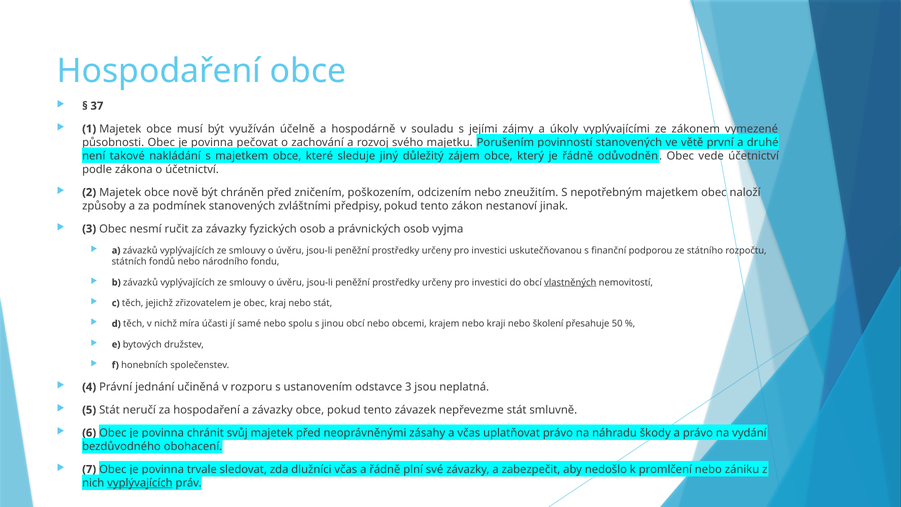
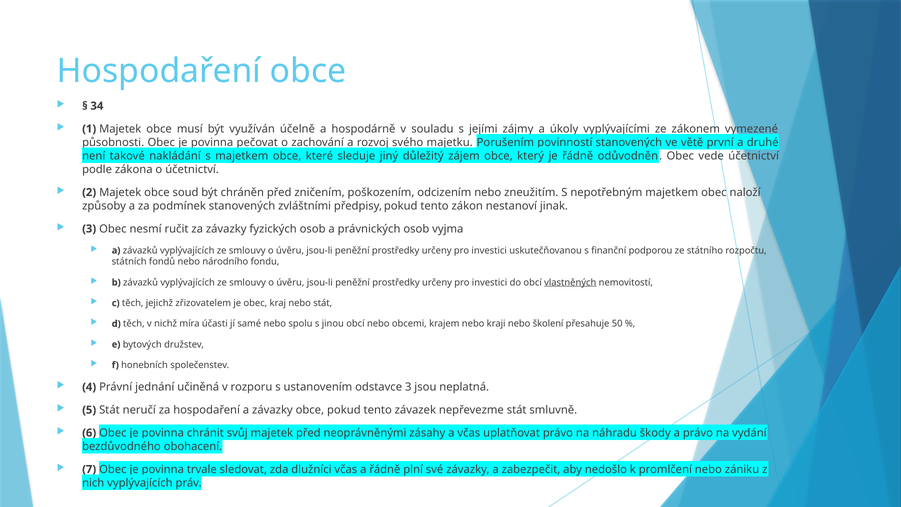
37: 37 -> 34
nově: nově -> soud
vyplývajících at (140, 483) underline: present -> none
